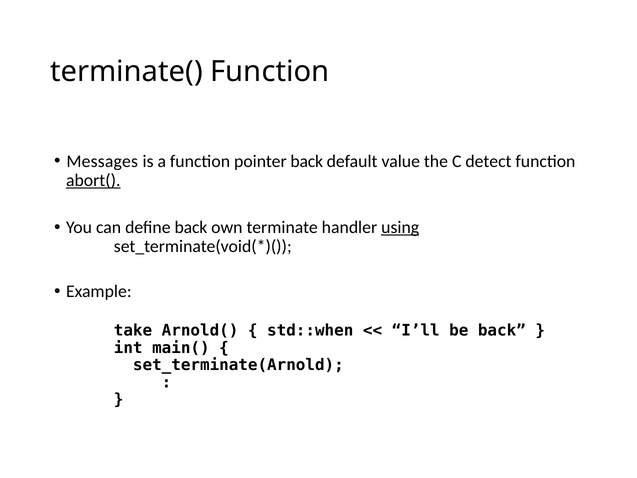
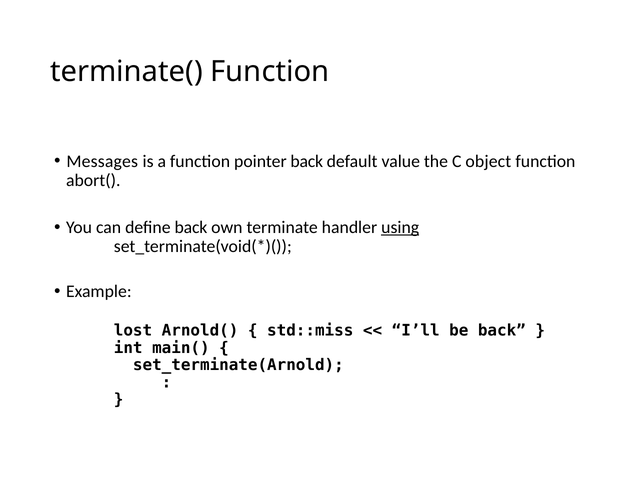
detect: detect -> object
abort( underline: present -> none
take: take -> lost
std::when: std::when -> std::miss
